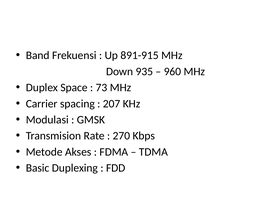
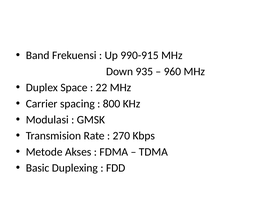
891-915: 891-915 -> 990-915
73: 73 -> 22
207: 207 -> 800
